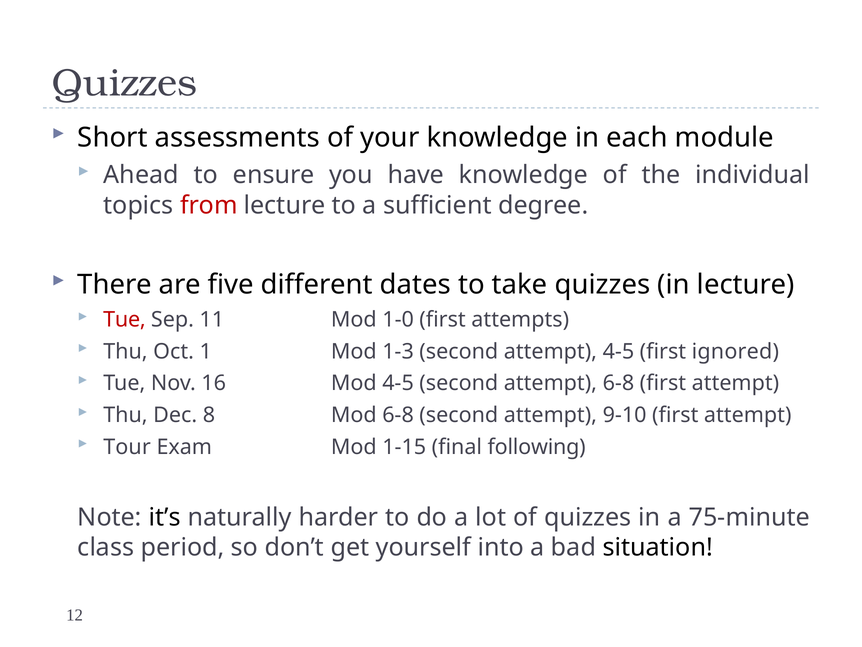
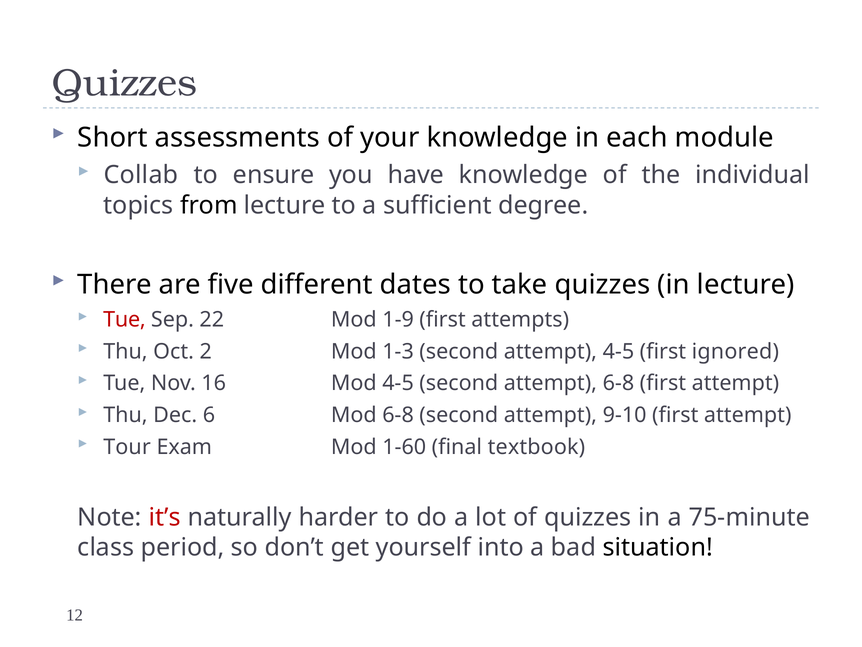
Ahead: Ahead -> Collab
from colour: red -> black
11: 11 -> 22
1-0: 1-0 -> 1-9
1: 1 -> 2
8: 8 -> 6
1-15: 1-15 -> 1-60
following: following -> textbook
it’s colour: black -> red
